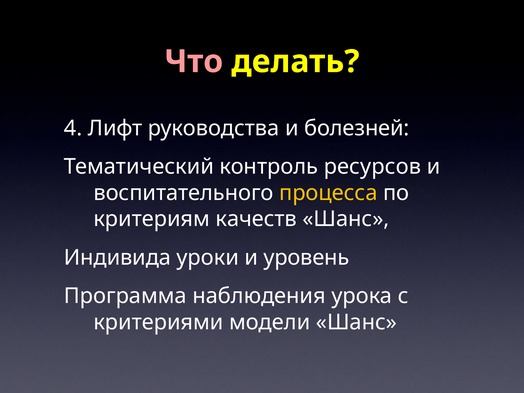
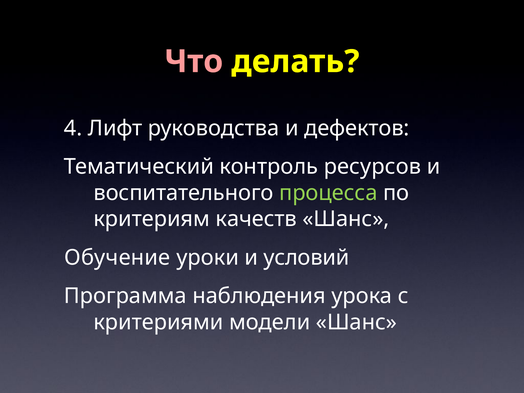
болезней: болезней -> дефектов
процесса colour: yellow -> light green
Индивида: Индивида -> Обучение
уровень: уровень -> условий
